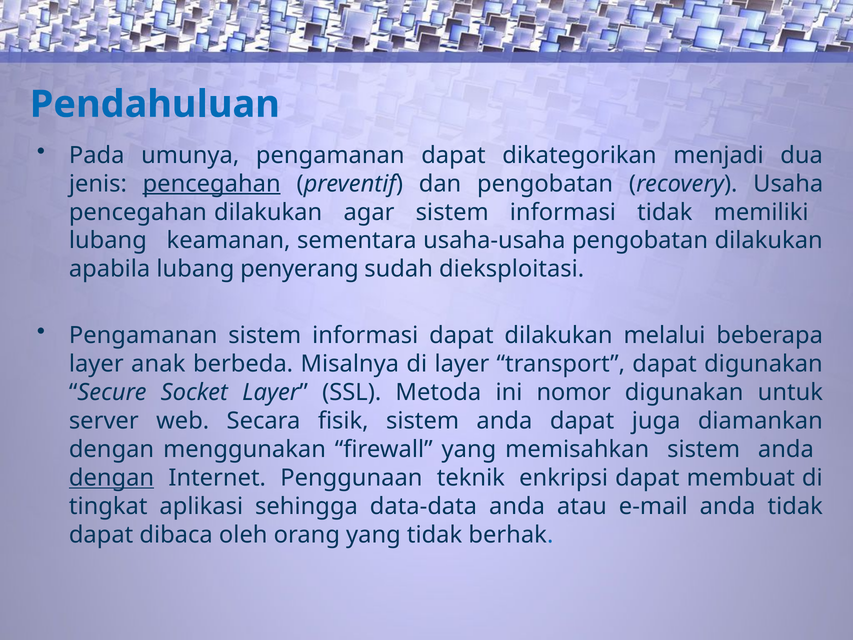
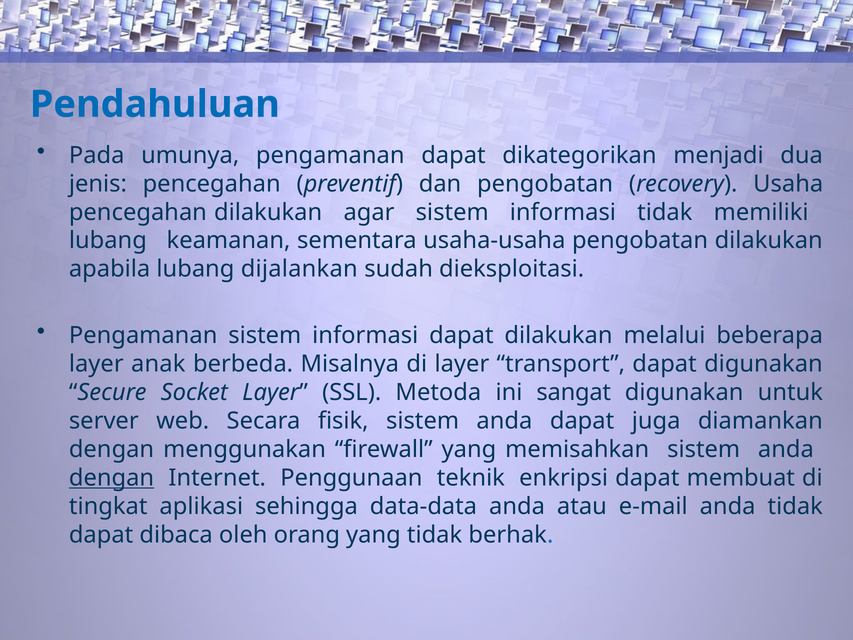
pencegahan at (212, 184) underline: present -> none
penyerang: penyerang -> dijalankan
nomor: nomor -> sangat
